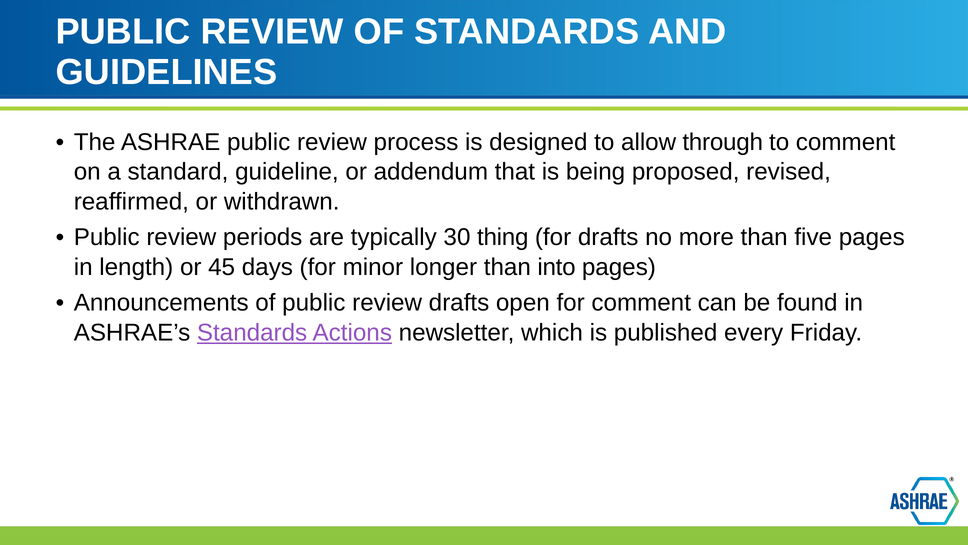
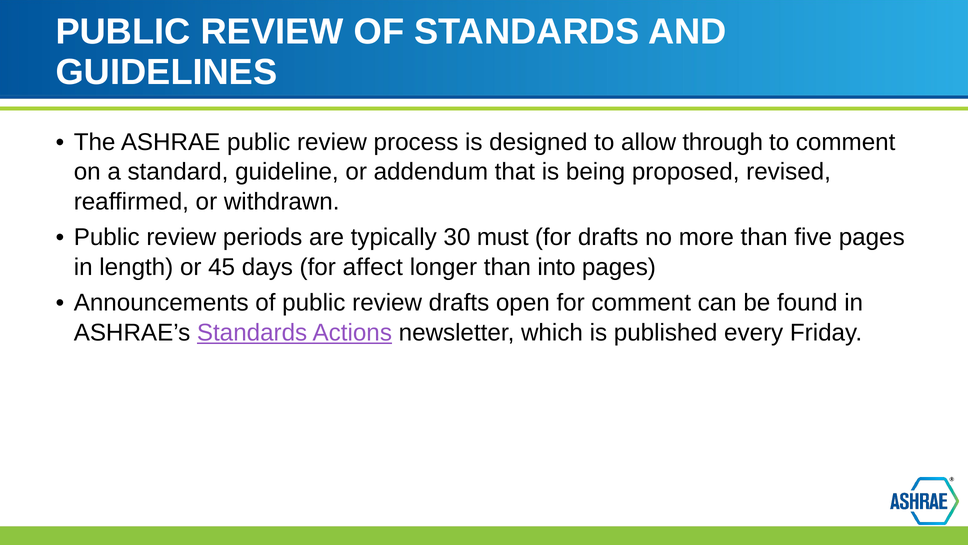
thing: thing -> must
minor: minor -> affect
